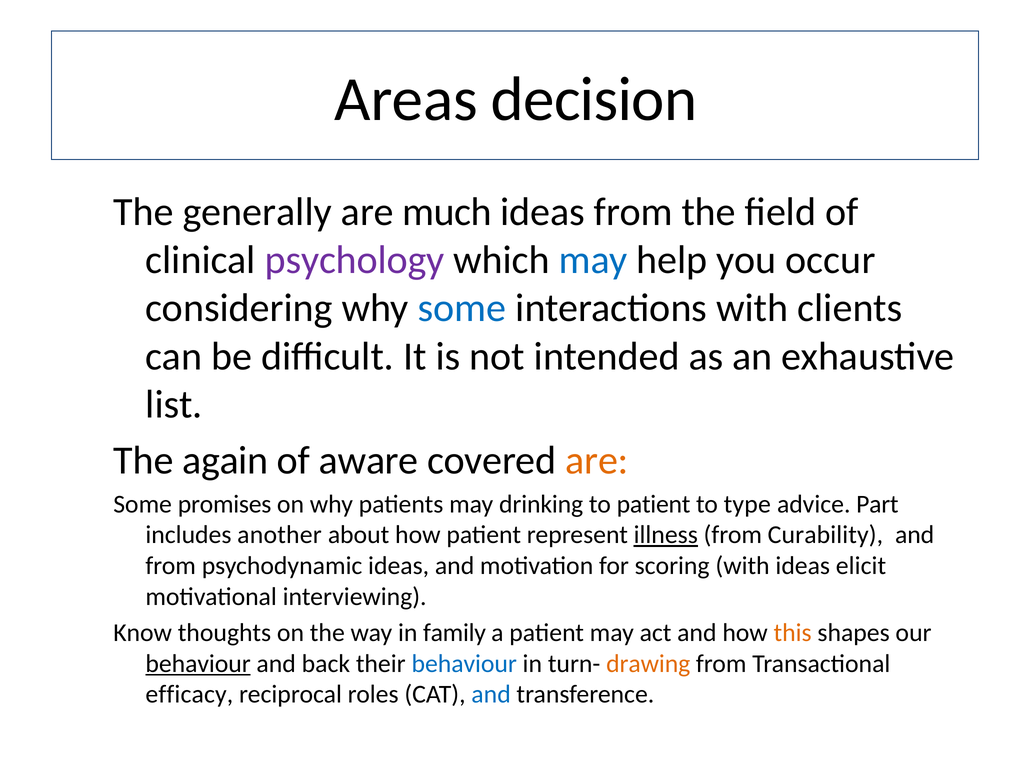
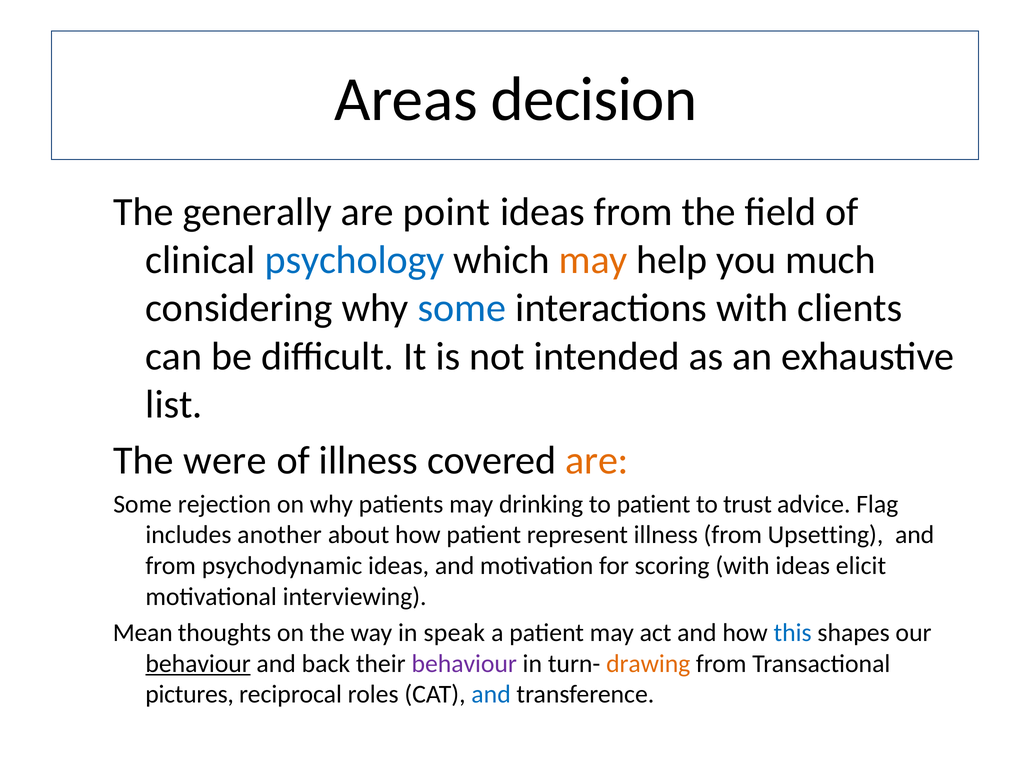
much: much -> point
psychology colour: purple -> blue
may at (593, 260) colour: blue -> orange
occur: occur -> much
again: again -> were
of aware: aware -> illness
promises: promises -> rejection
type: type -> trust
Part: Part -> Flag
illness at (666, 535) underline: present -> none
Curability: Curability -> Upsetting
Know: Know -> Mean
family: family -> speak
this colour: orange -> blue
behaviour at (464, 664) colour: blue -> purple
efficacy: efficacy -> pictures
